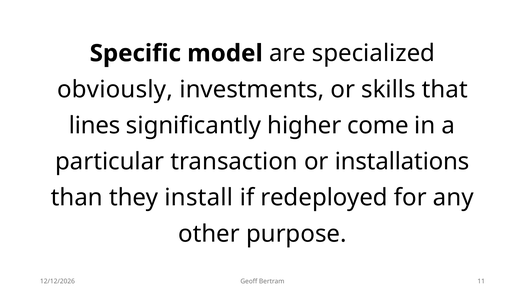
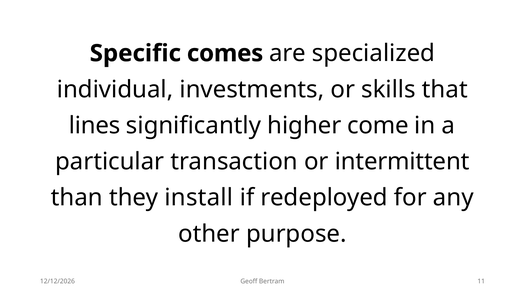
model: model -> comes
obviously: obviously -> individual
installations: installations -> intermittent
